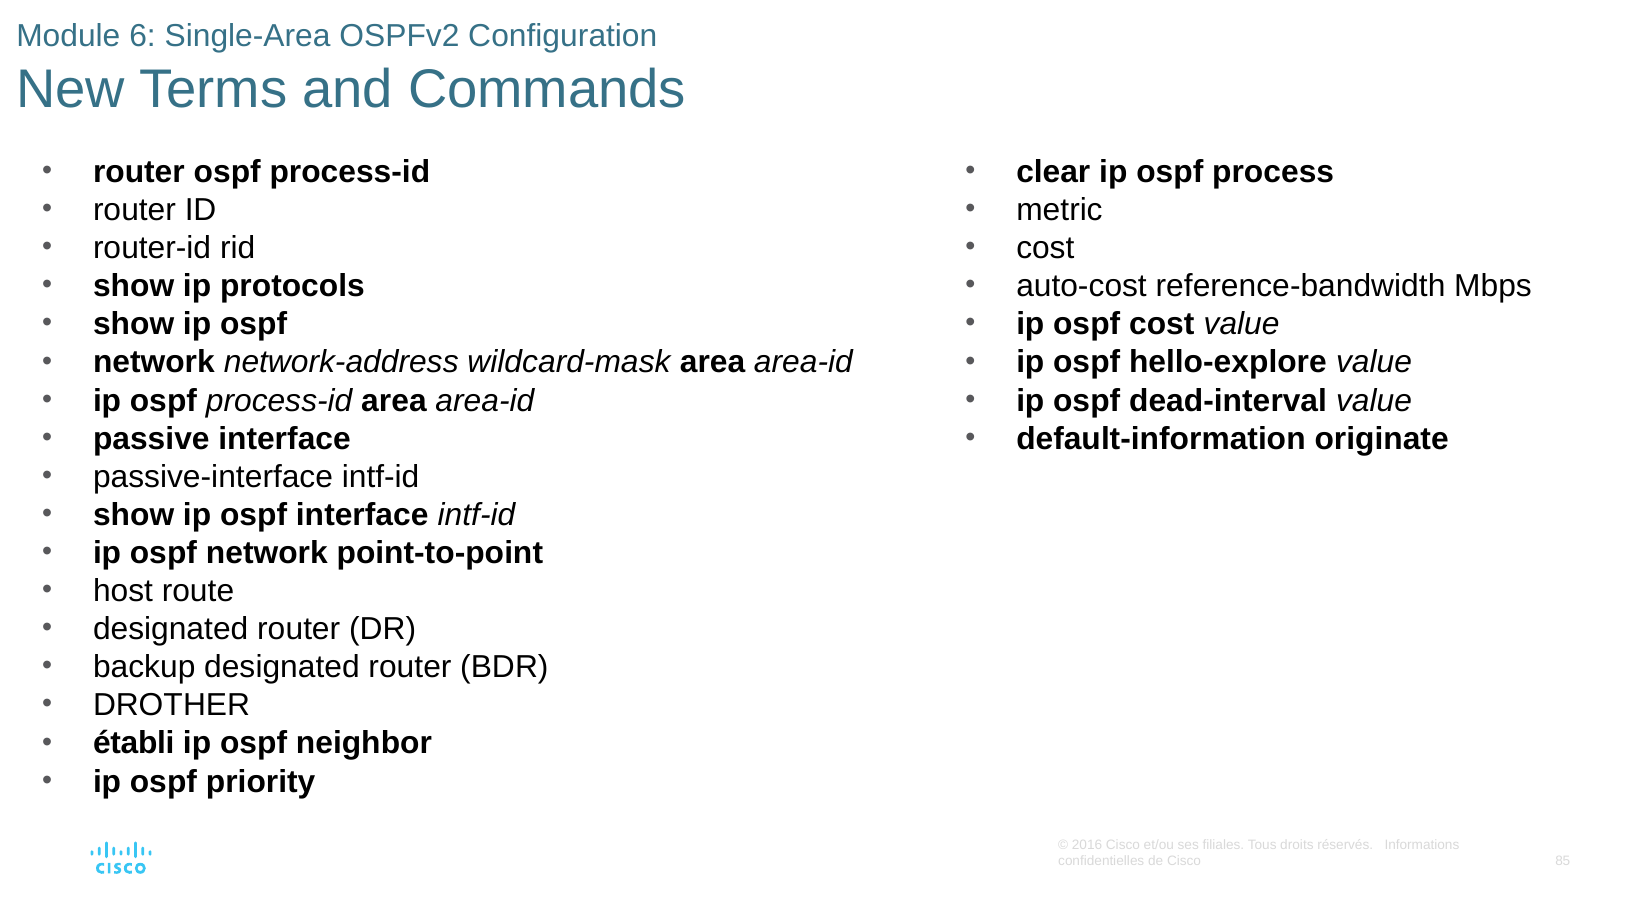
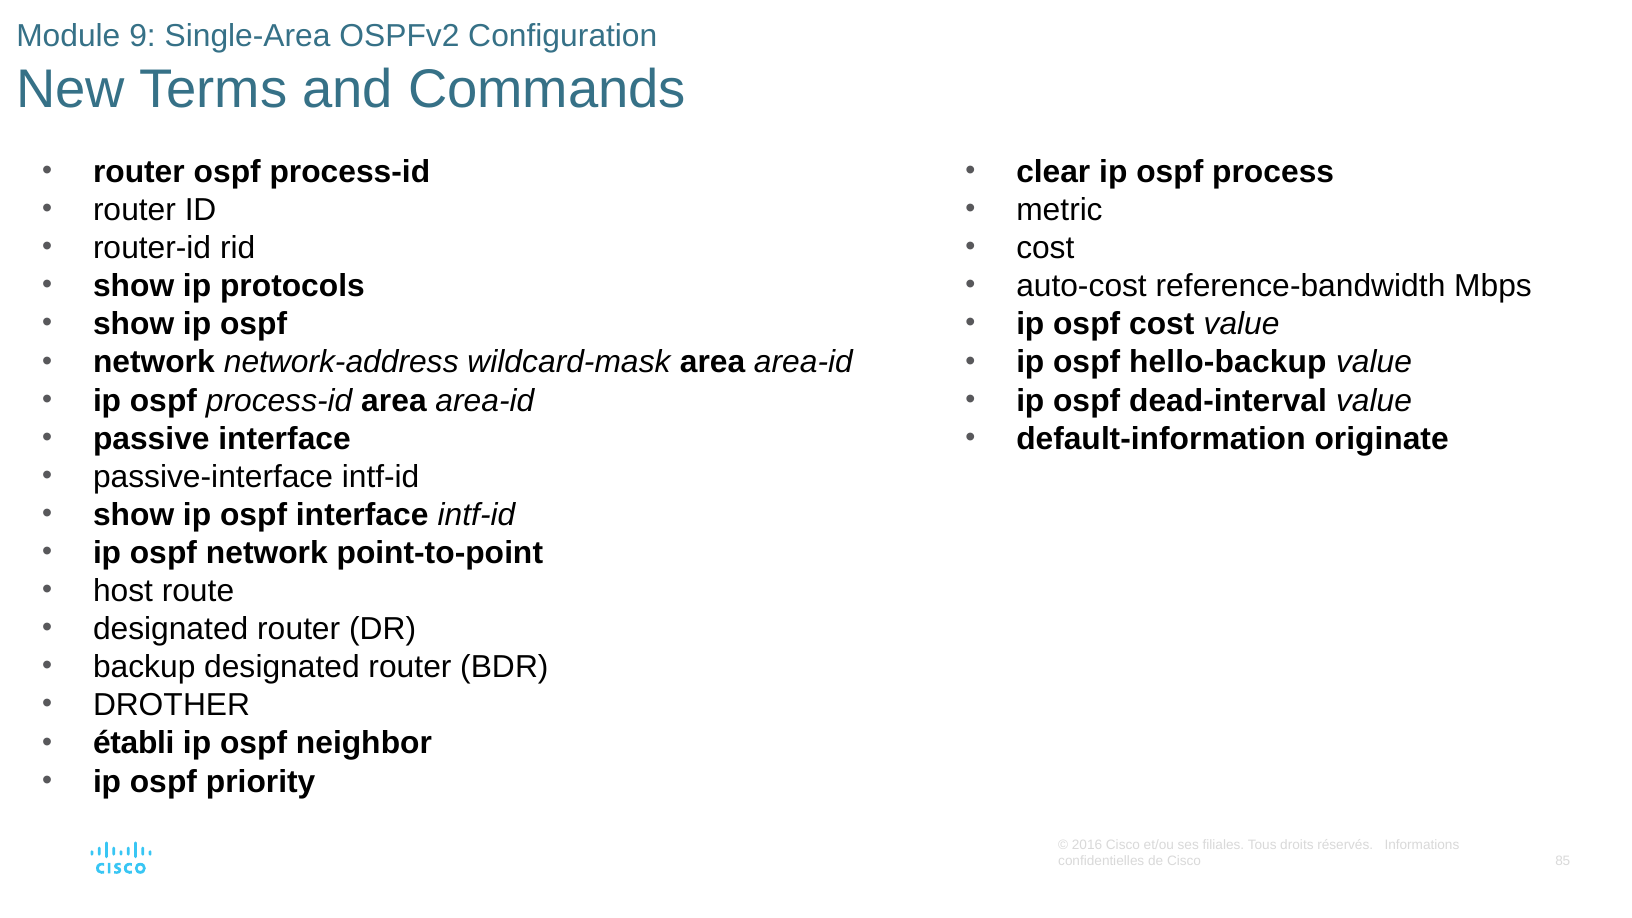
6: 6 -> 9
hello-explore: hello-explore -> hello-backup
